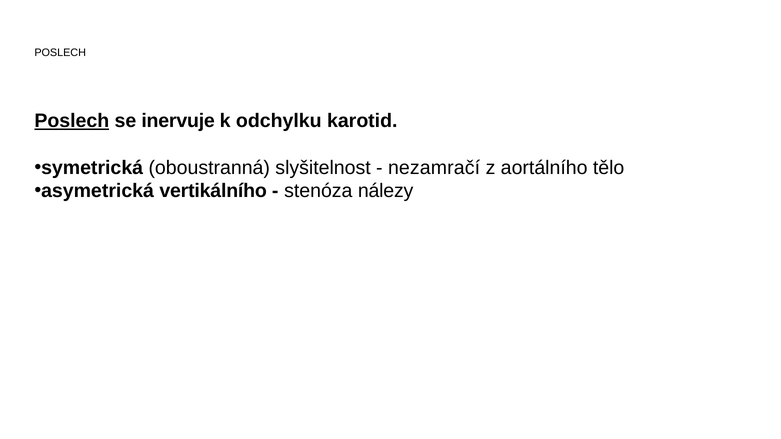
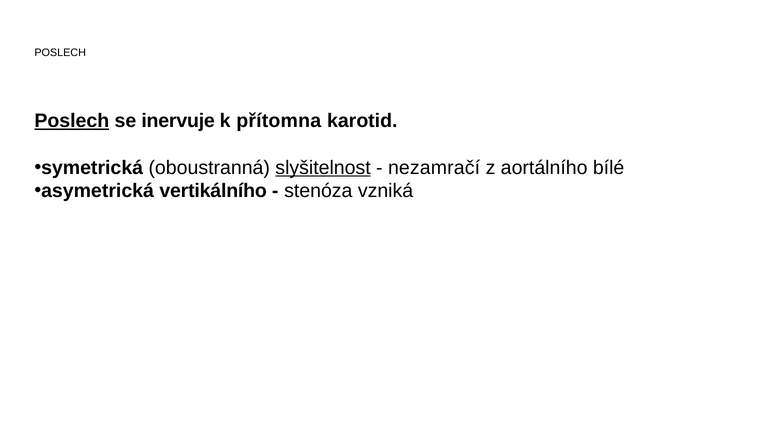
odchylku: odchylku -> přítomna
slyšitelnost underline: none -> present
tělo: tělo -> bílé
nálezy: nálezy -> vzniká
